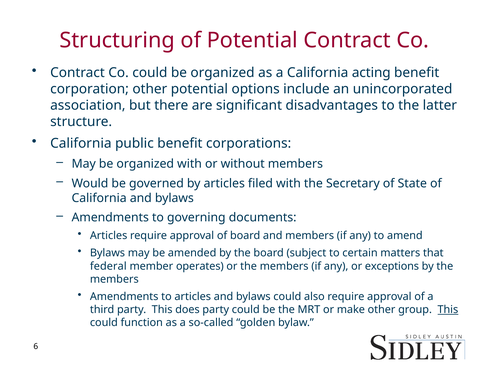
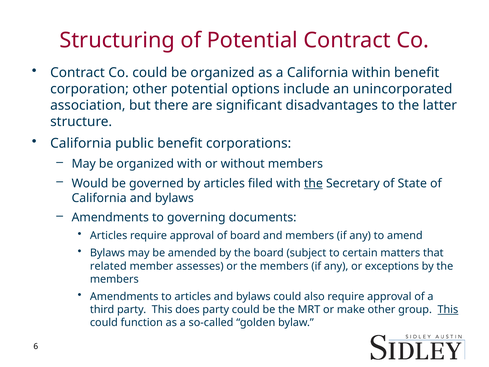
acting: acting -> within
the at (313, 183) underline: none -> present
federal: federal -> related
operates: operates -> assesses
